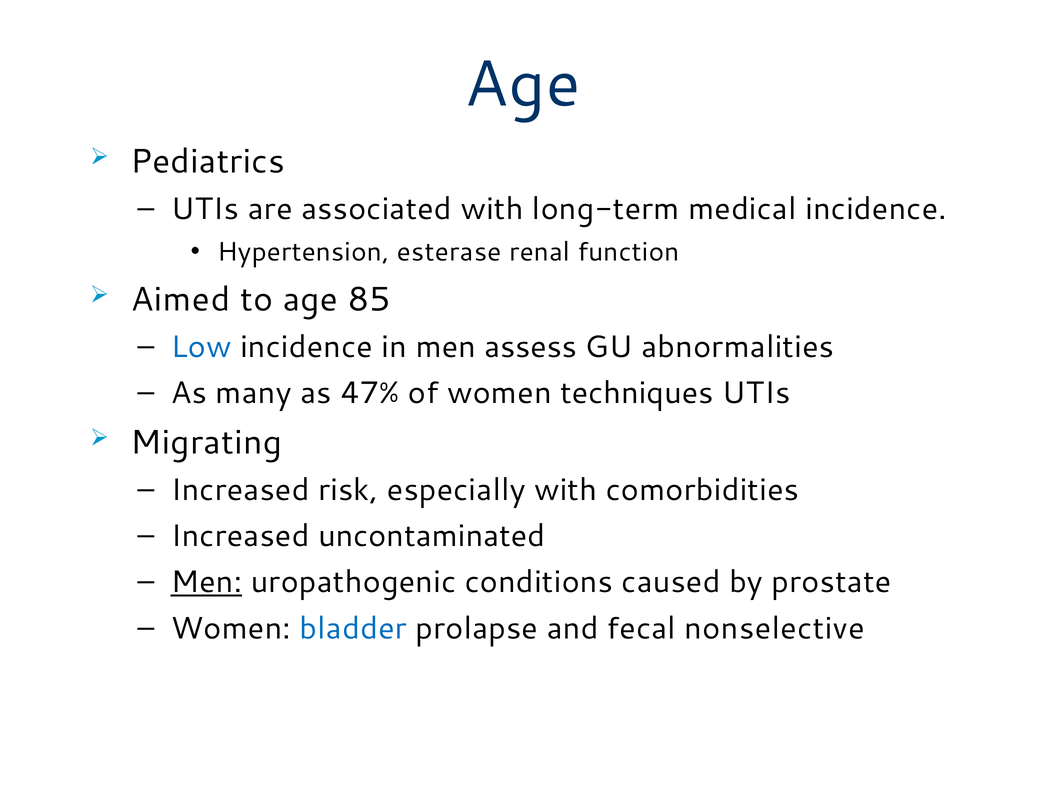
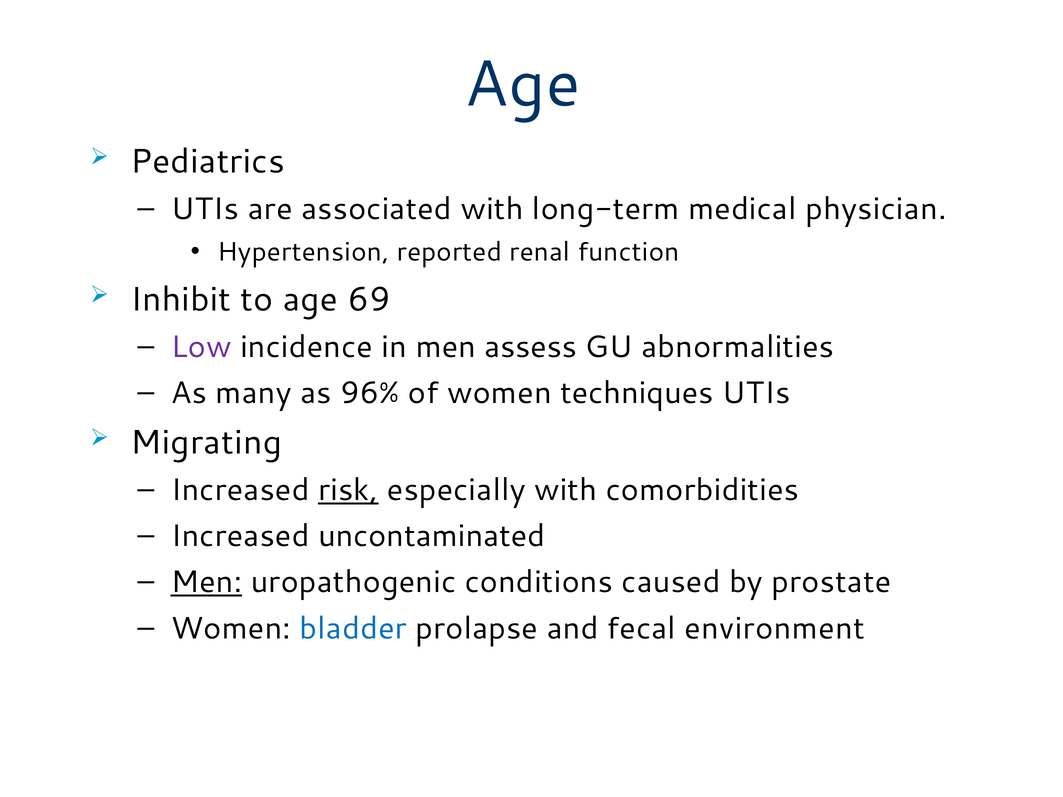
medical incidence: incidence -> physician
esterase: esterase -> reported
Aimed: Aimed -> Inhibit
85: 85 -> 69
Low colour: blue -> purple
47%: 47% -> 96%
risk underline: none -> present
nonselective: nonselective -> environment
